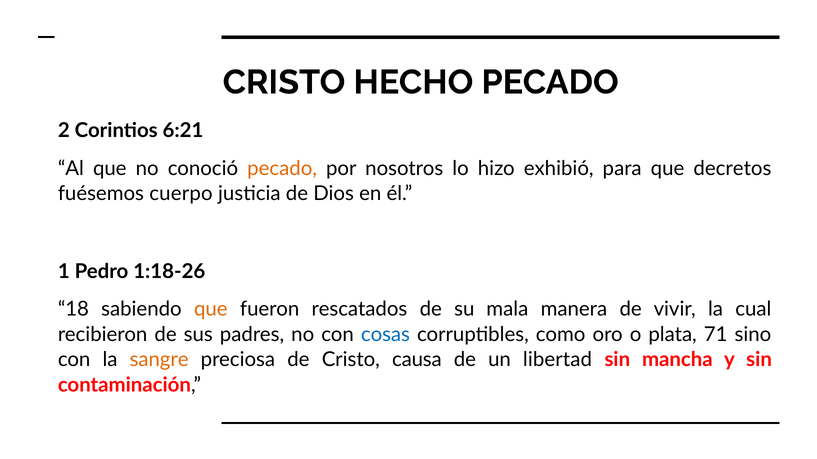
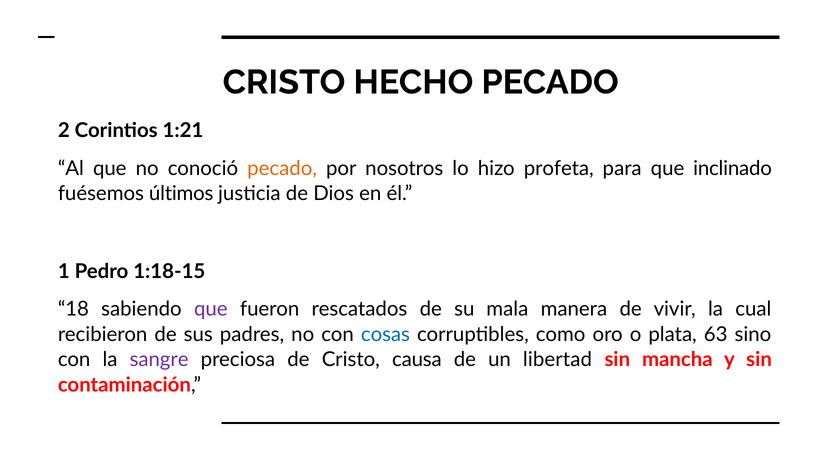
6:21: 6:21 -> 1:21
exhibió: exhibió -> profeta
decretos: decretos -> inclinado
cuerpo: cuerpo -> últimos
1:18-26: 1:18-26 -> 1:18-15
que at (211, 309) colour: orange -> purple
71: 71 -> 63
sangre colour: orange -> purple
